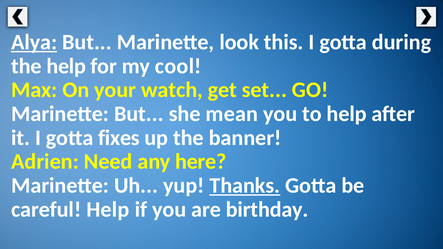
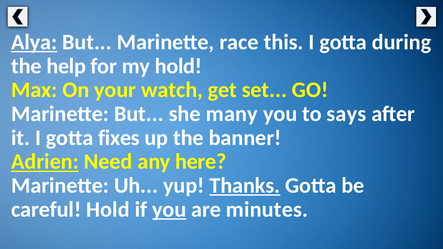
look: look -> race
my cool: cool -> hold
mean: mean -> many
to help: help -> says
Adrien underline: none -> present
careful Help: Help -> Hold
you at (169, 210) underline: none -> present
birthday: birthday -> minutes
